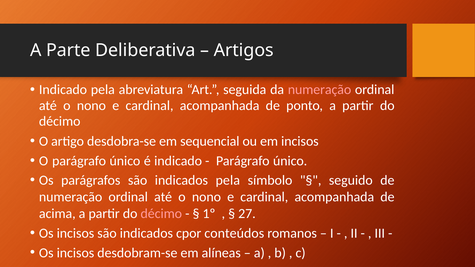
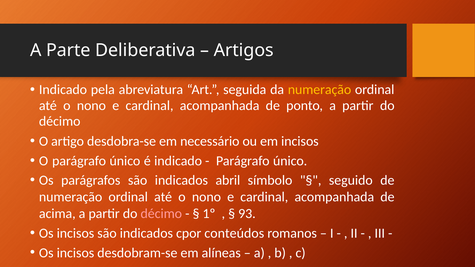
numeração at (320, 90) colour: pink -> yellow
sequencial: sequencial -> necessário
indicados pela: pela -> abril
27: 27 -> 93
